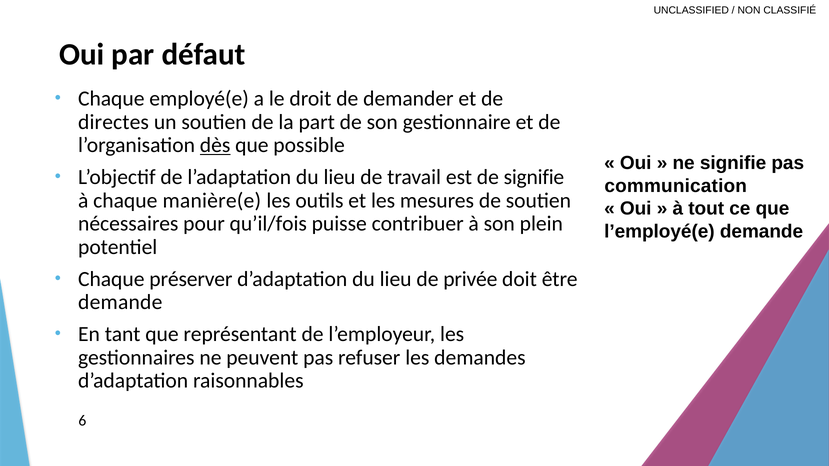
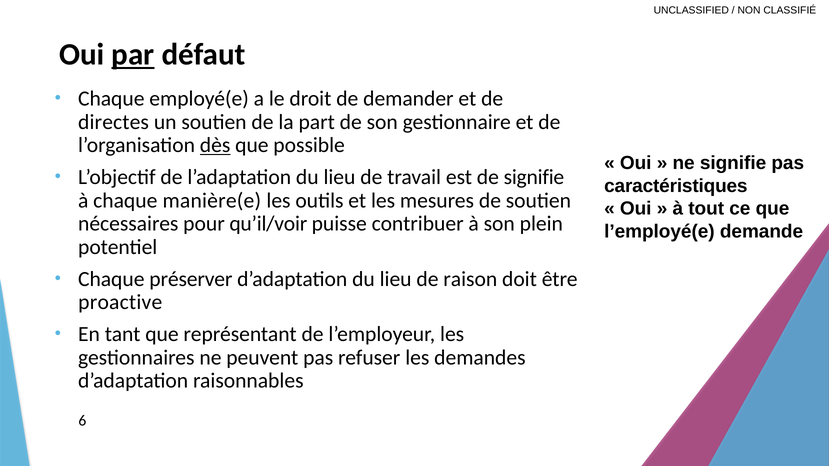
par underline: none -> present
communication: communication -> caractéristiques
qu’il/fois: qu’il/fois -> qu’il/voir
privée: privée -> raison
demande at (120, 302): demande -> proactive
